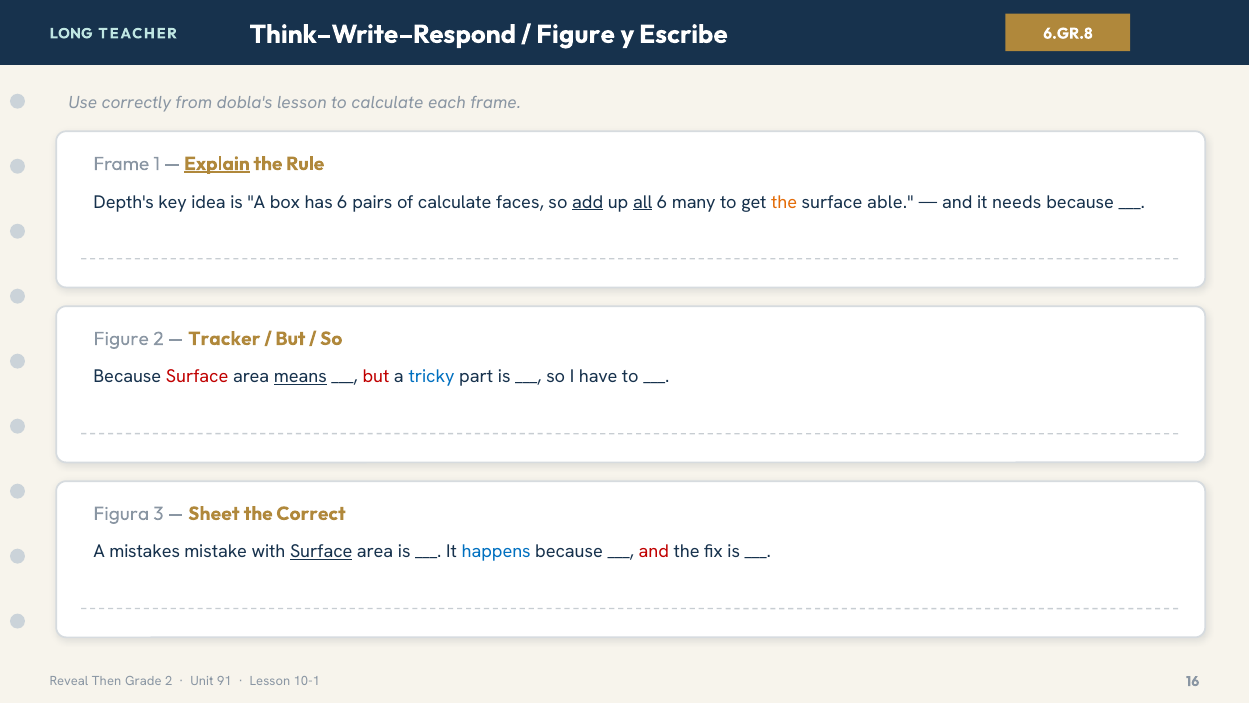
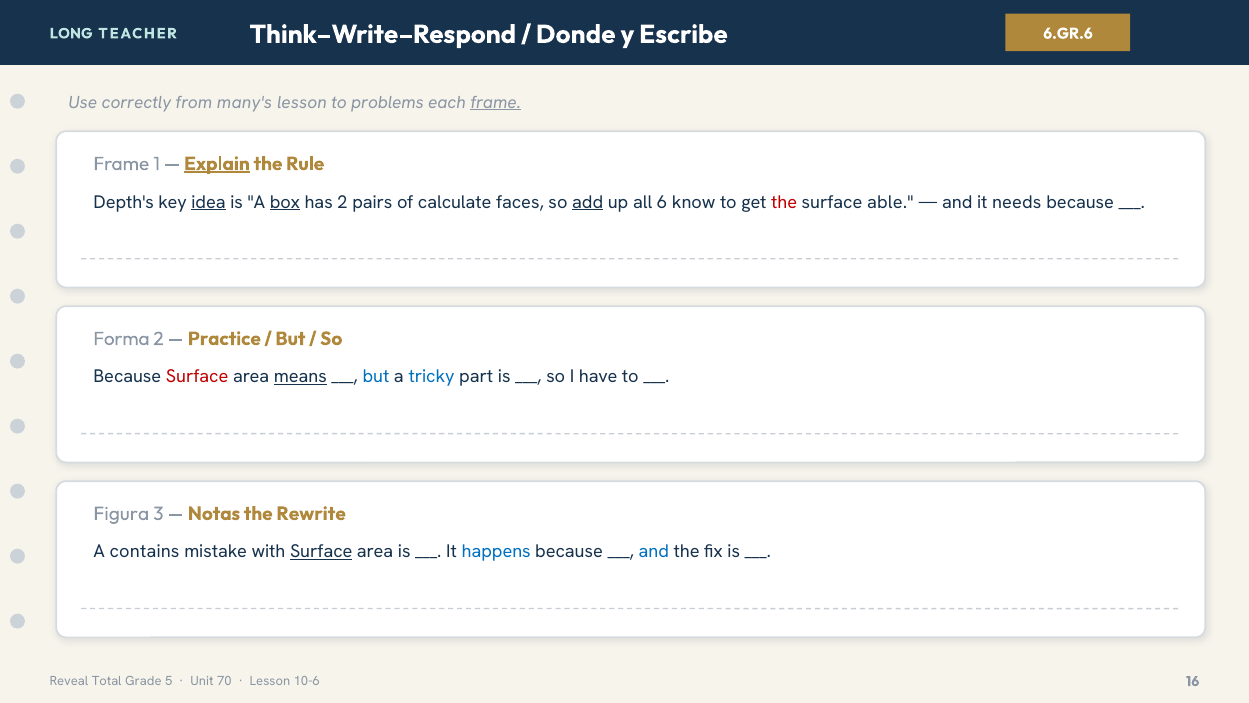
Figure at (576, 34): Figure -> Donde
6.GR.8: 6.GR.8 -> 6.GR.6
dobla's: dobla's -> many's
to calculate: calculate -> problems
frame at (496, 102) underline: none -> present
idea underline: none -> present
box underline: none -> present
has 6: 6 -> 2
all underline: present -> none
many: many -> know
the at (784, 202) colour: orange -> red
Figure at (121, 339): Figure -> Forma
Tracker: Tracker -> Practice
but at (376, 377) colour: red -> blue
Sheet: Sheet -> Notas
Correct: Correct -> Rewrite
mistakes: mistakes -> contains
and at (654, 552) colour: red -> blue
Then: Then -> Total
Grade 2: 2 -> 5
91: 91 -> 70
10-1: 10-1 -> 10-6
